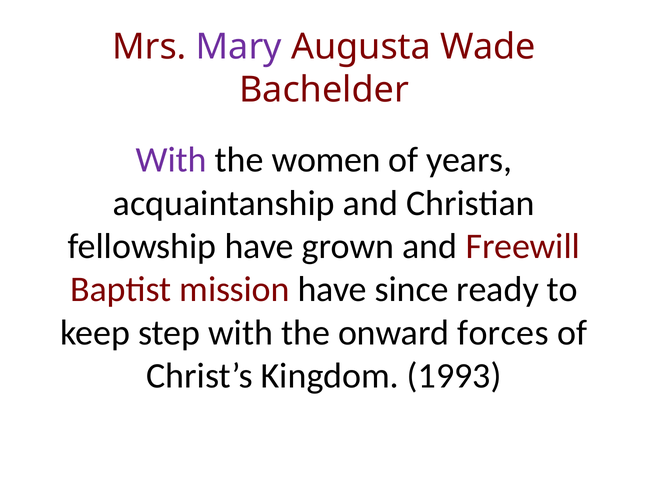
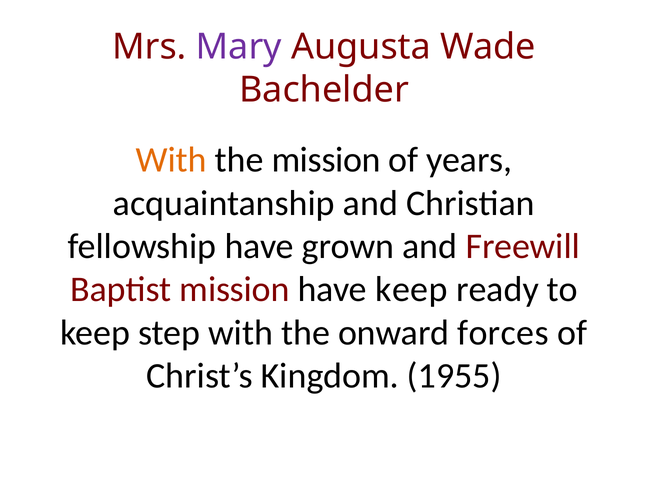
With at (171, 160) colour: purple -> orange
the women: women -> mission
have since: since -> keep
1993: 1993 -> 1955
